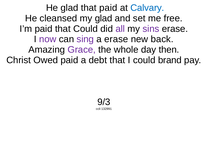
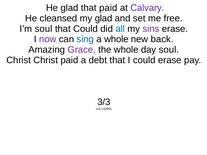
Calvary colour: blue -> purple
I’m paid: paid -> soul
all colour: purple -> blue
sing colour: purple -> blue
a erase: erase -> whole
day then: then -> soul
Christ Owed: Owed -> Christ
could brand: brand -> erase
9/3: 9/3 -> 3/3
